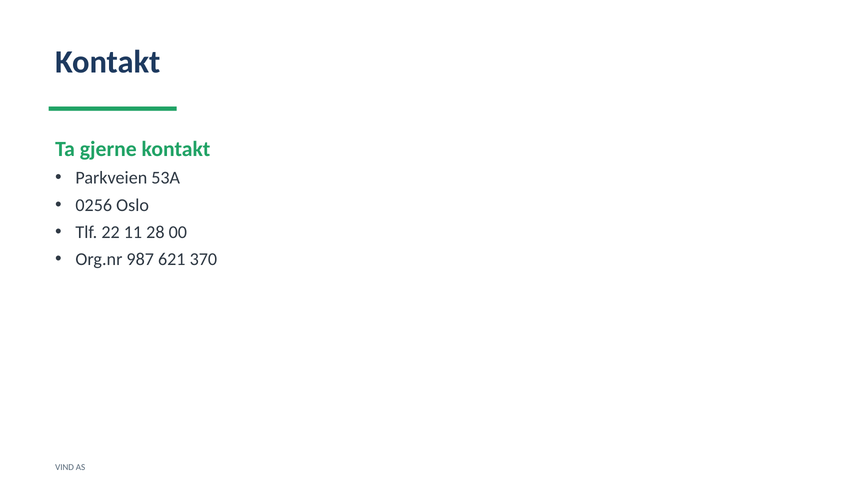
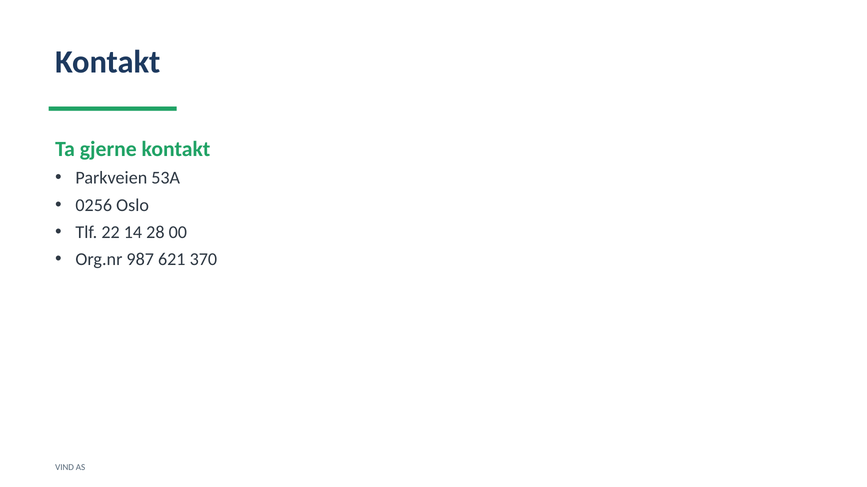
11: 11 -> 14
